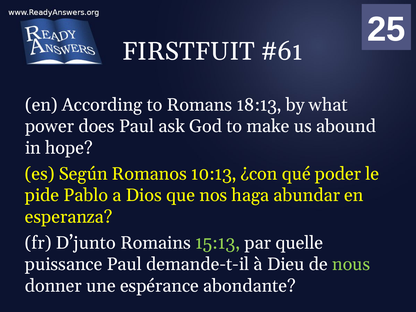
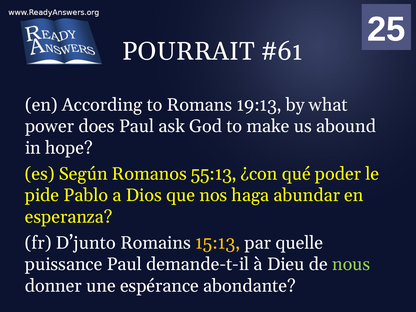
FIRSTFUIT: FIRSTFUIT -> POURRAIT
18:13: 18:13 -> 19:13
10:13: 10:13 -> 55:13
15:13 colour: light green -> yellow
